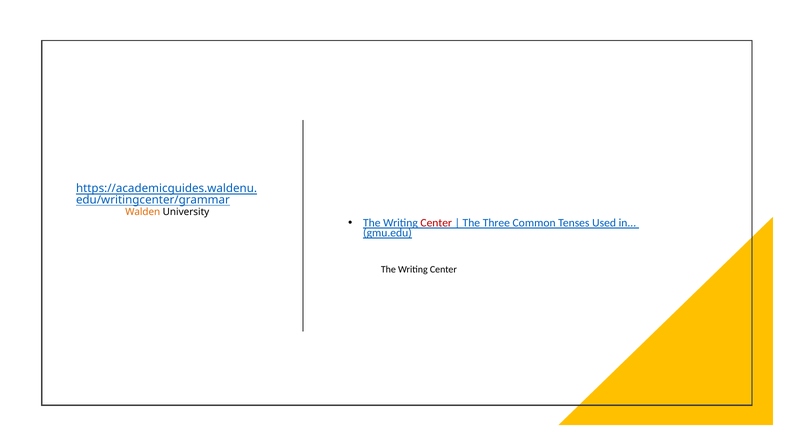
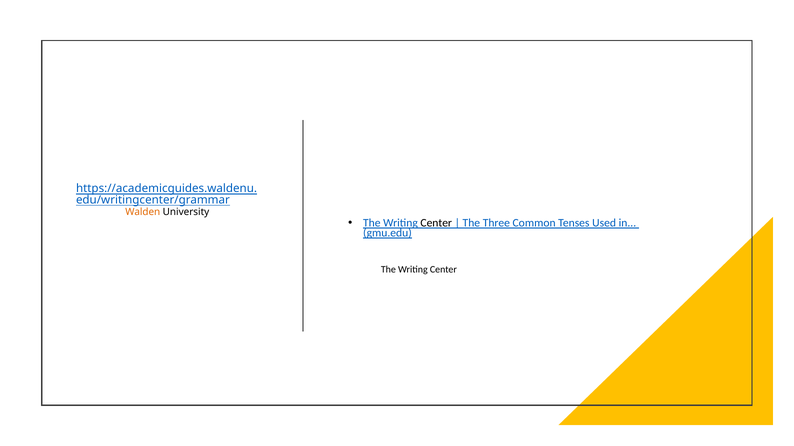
Center at (436, 223) colour: red -> black
